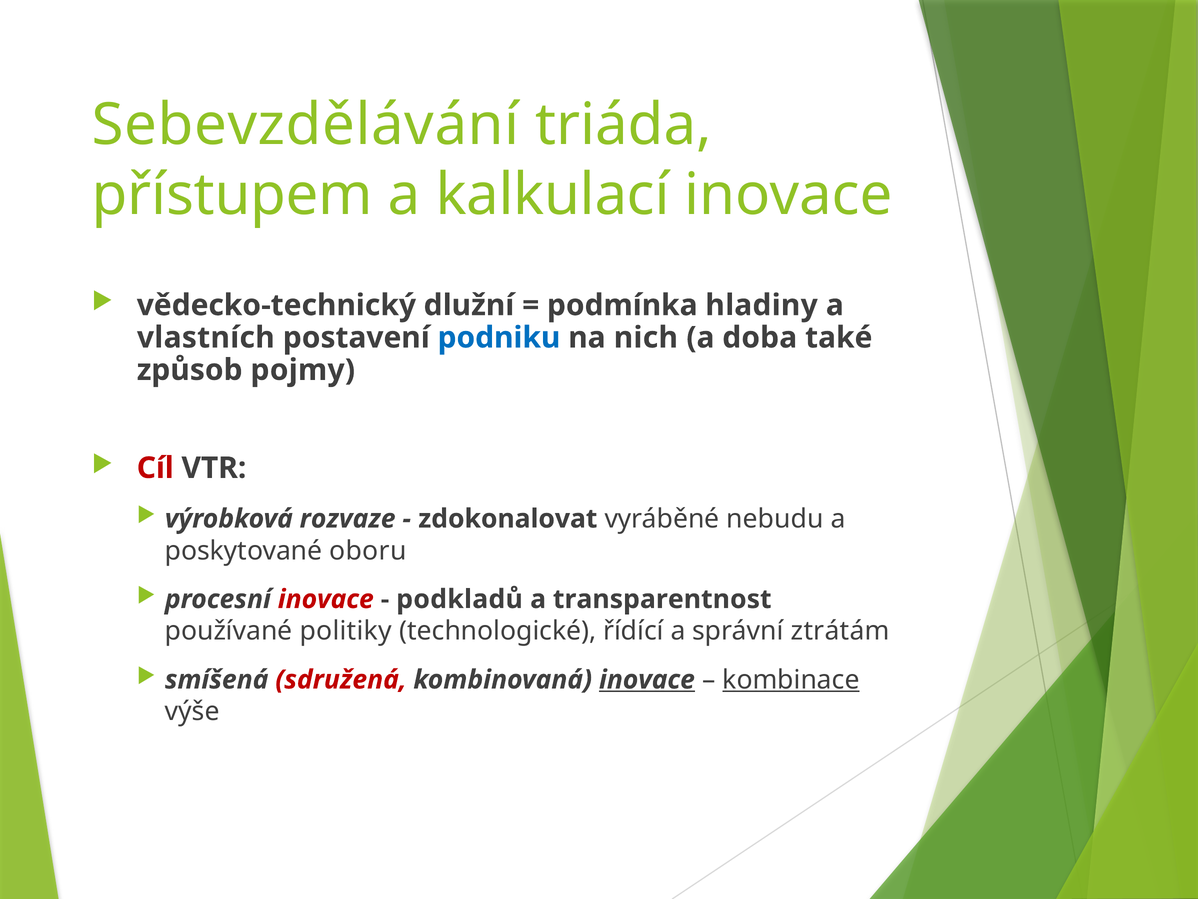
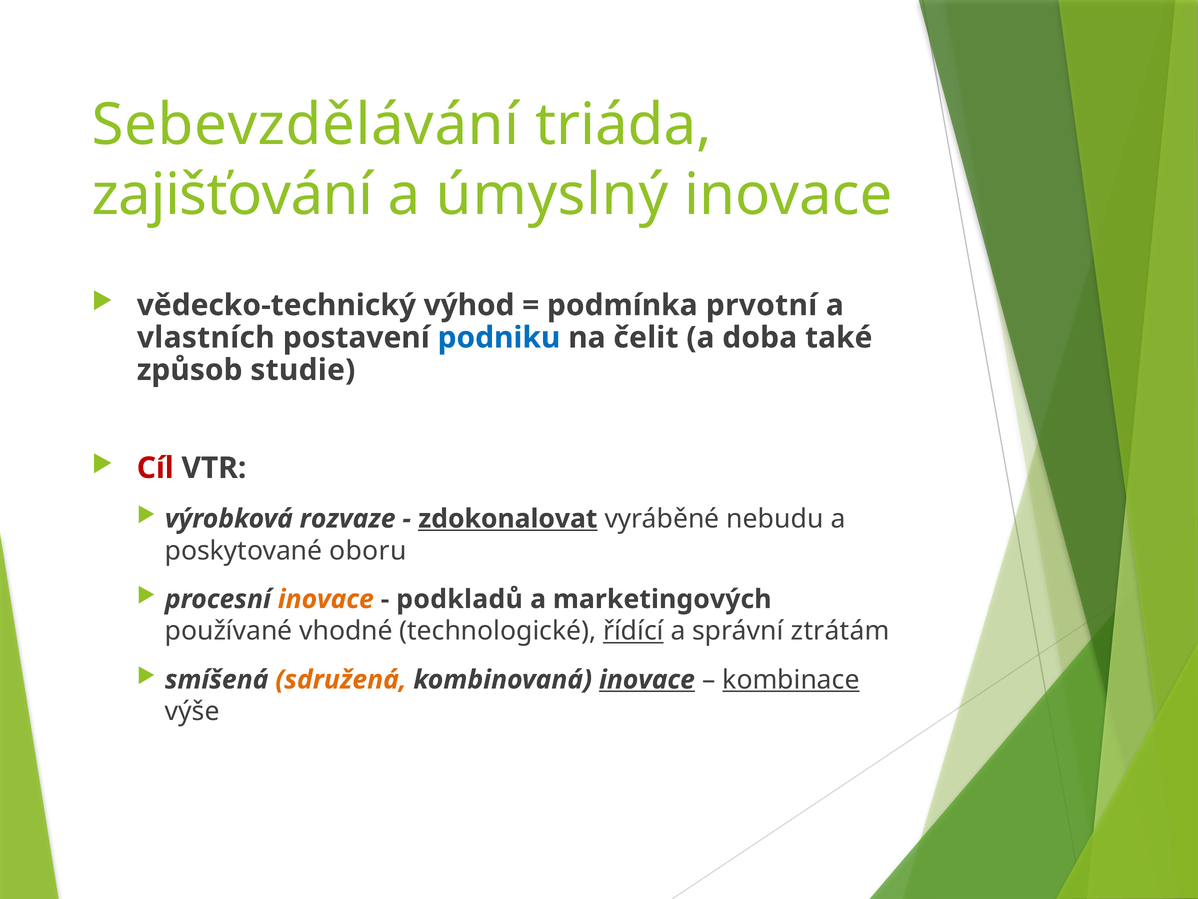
přístupem: přístupem -> zajišťování
kalkulací: kalkulací -> úmyslný
dlužní: dlužní -> výhod
hladiny: hladiny -> prvotní
nich: nich -> čelit
pojmy: pojmy -> studie
zdokonalovat underline: none -> present
inovace at (326, 599) colour: red -> orange
transparentnost: transparentnost -> marketingových
politiky: politiky -> vhodné
řídící underline: none -> present
sdružená colour: red -> orange
